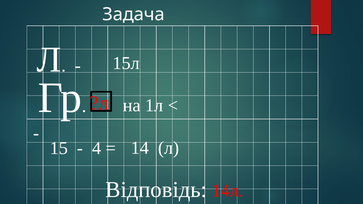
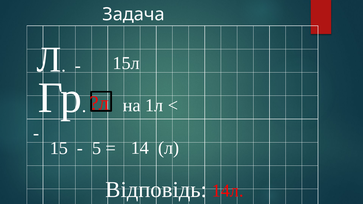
4: 4 -> 5
